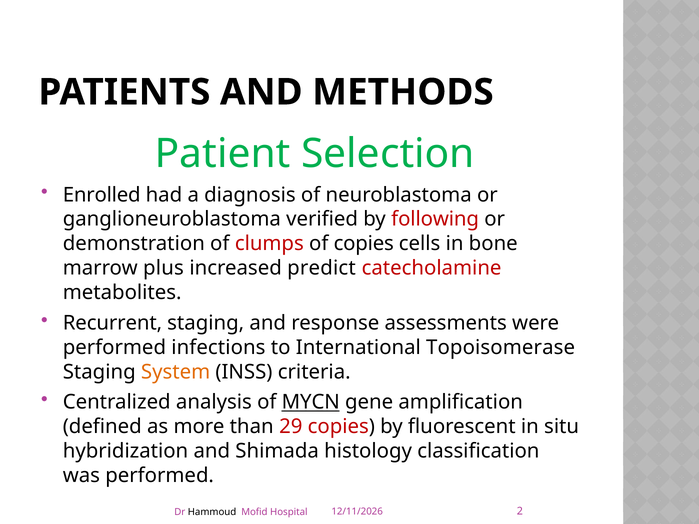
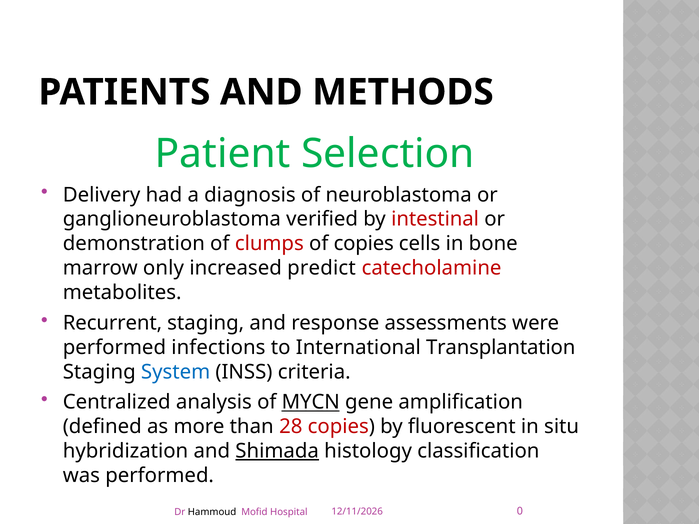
Enrolled: Enrolled -> Delivery
following: following -> intestinal
plus: plus -> only
Topoisomerase: Topoisomerase -> Transplantation
System colour: orange -> blue
29: 29 -> 28
Shimada underline: none -> present
2: 2 -> 0
